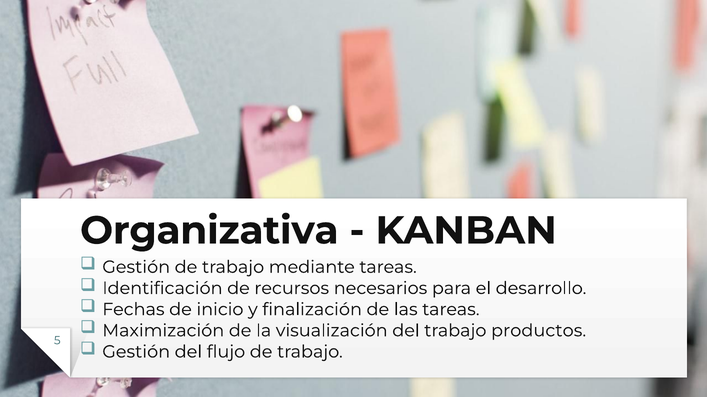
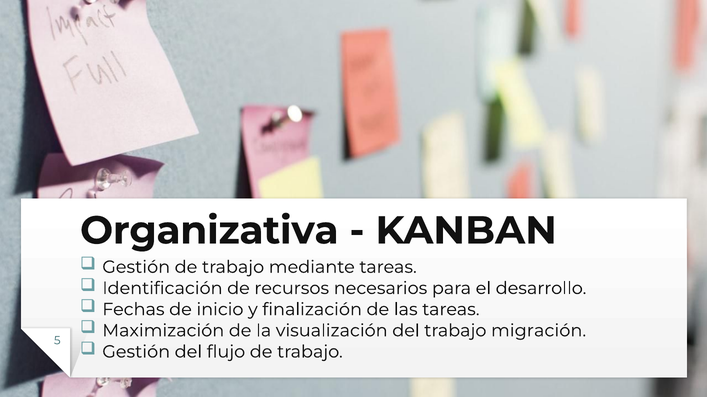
productos: productos -> migración
